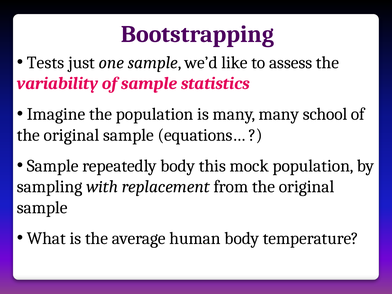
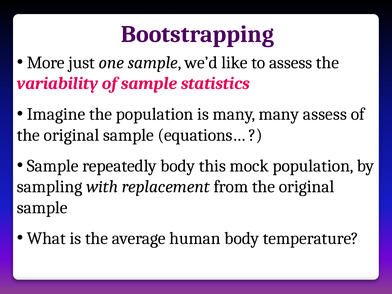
Tests: Tests -> More
many school: school -> assess
